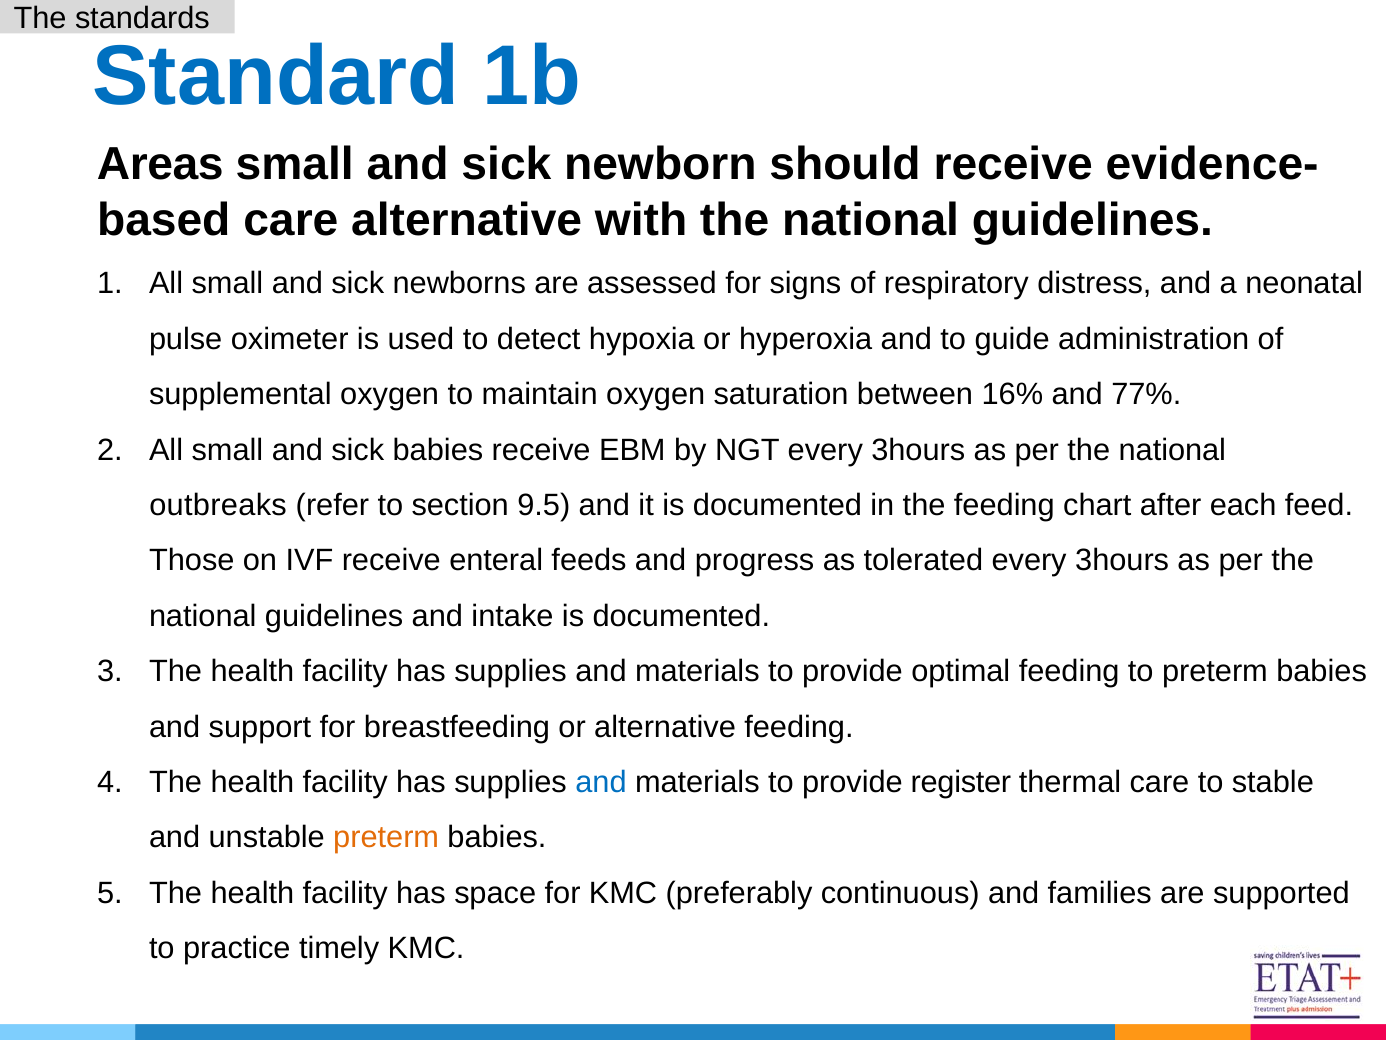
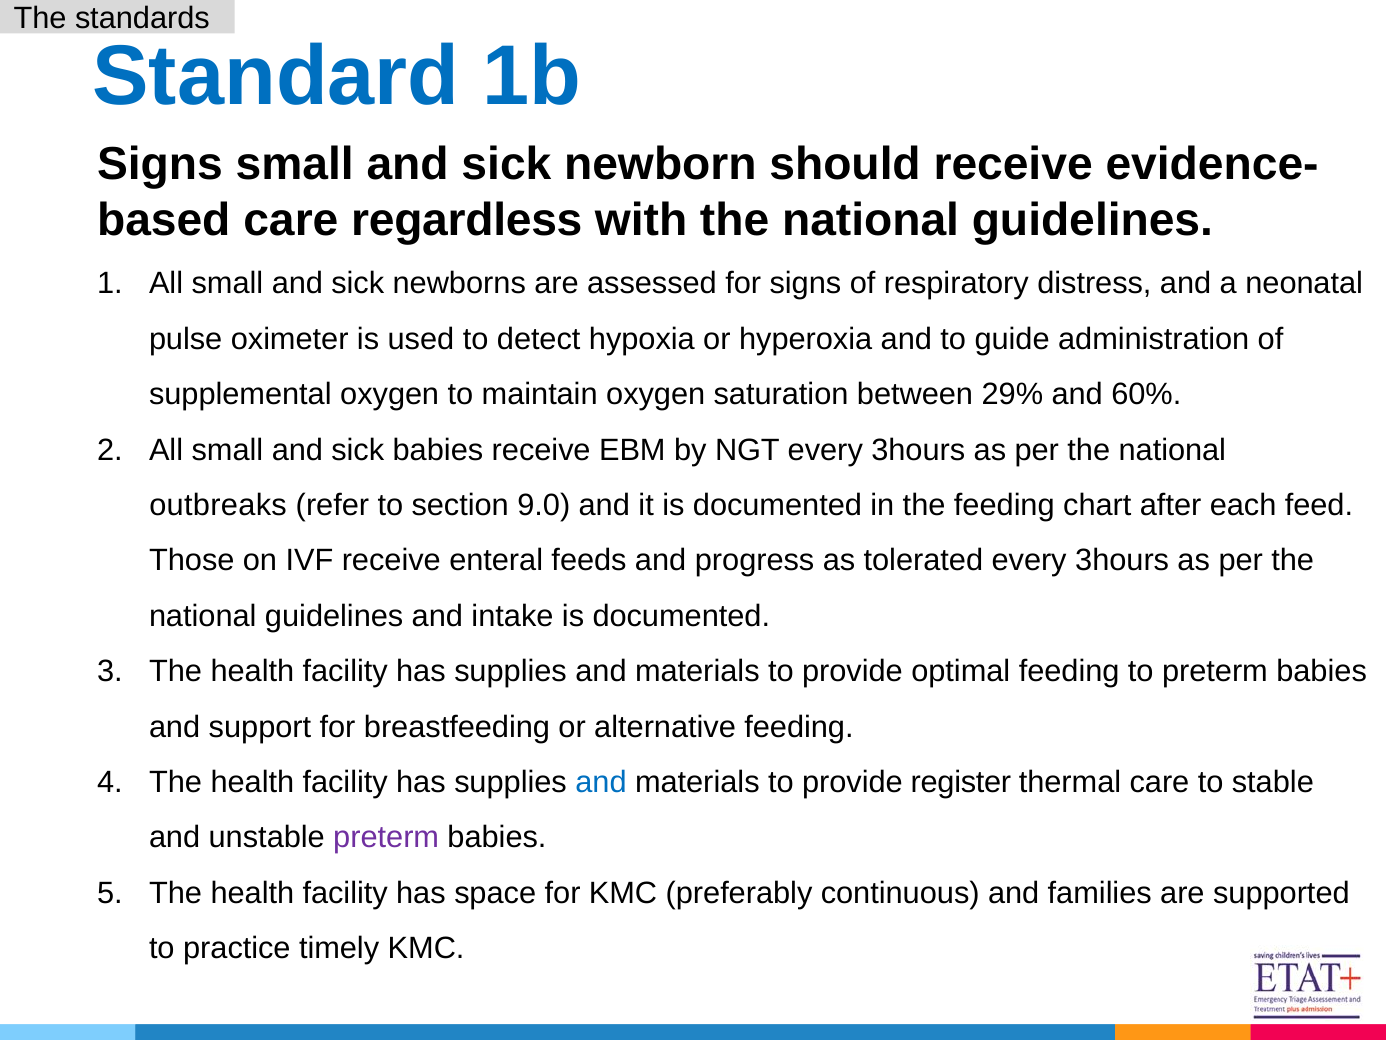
Areas at (160, 165): Areas -> Signs
care alternative: alternative -> regardless
16%: 16% -> 29%
77%: 77% -> 60%
9.5: 9.5 -> 9.0
preterm at (386, 837) colour: orange -> purple
